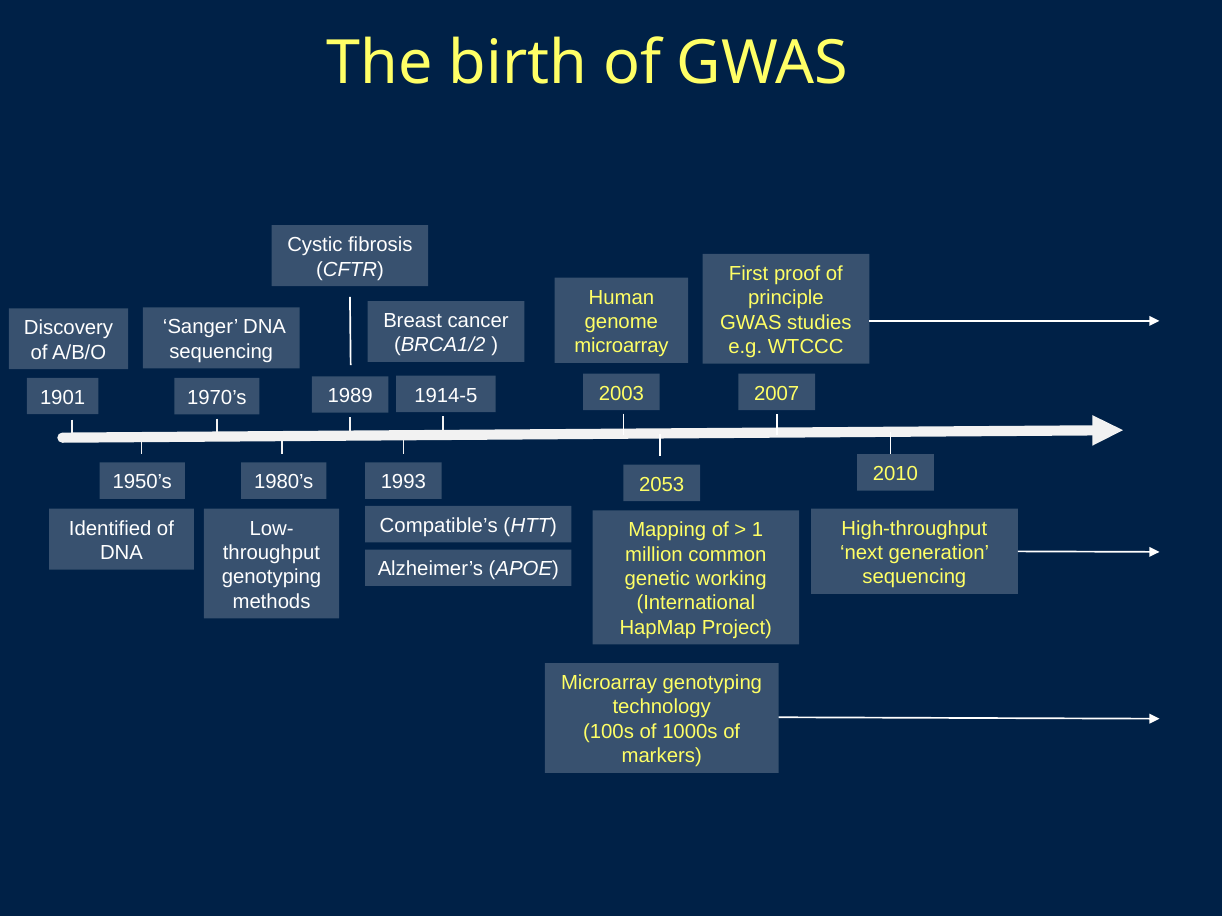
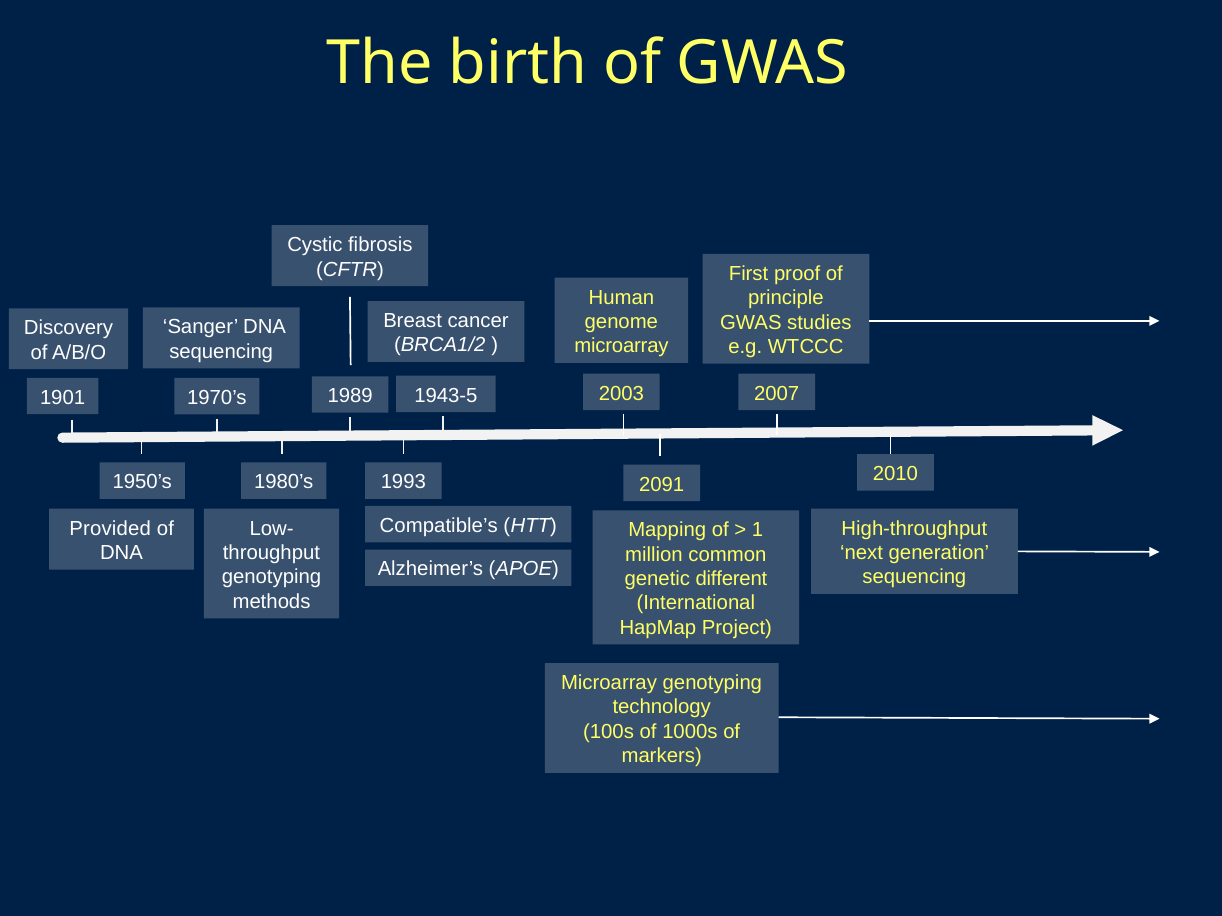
1914-5: 1914-5 -> 1943-5
2053: 2053 -> 2091
Identified: Identified -> Provided
working: working -> different
